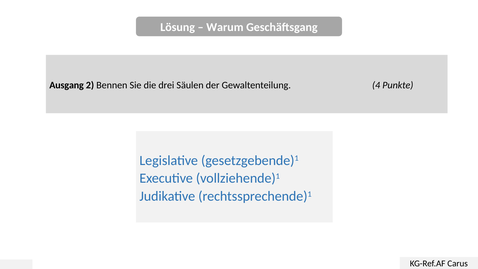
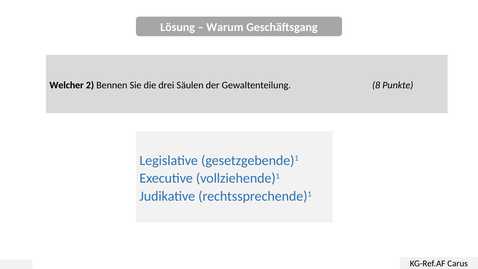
Ausgang: Ausgang -> Welcher
4: 4 -> 8
